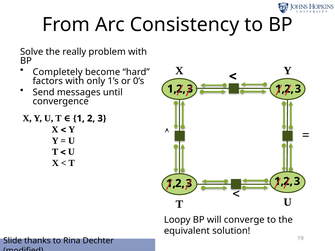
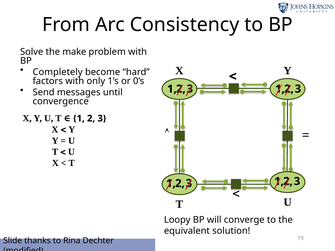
really: really -> make
